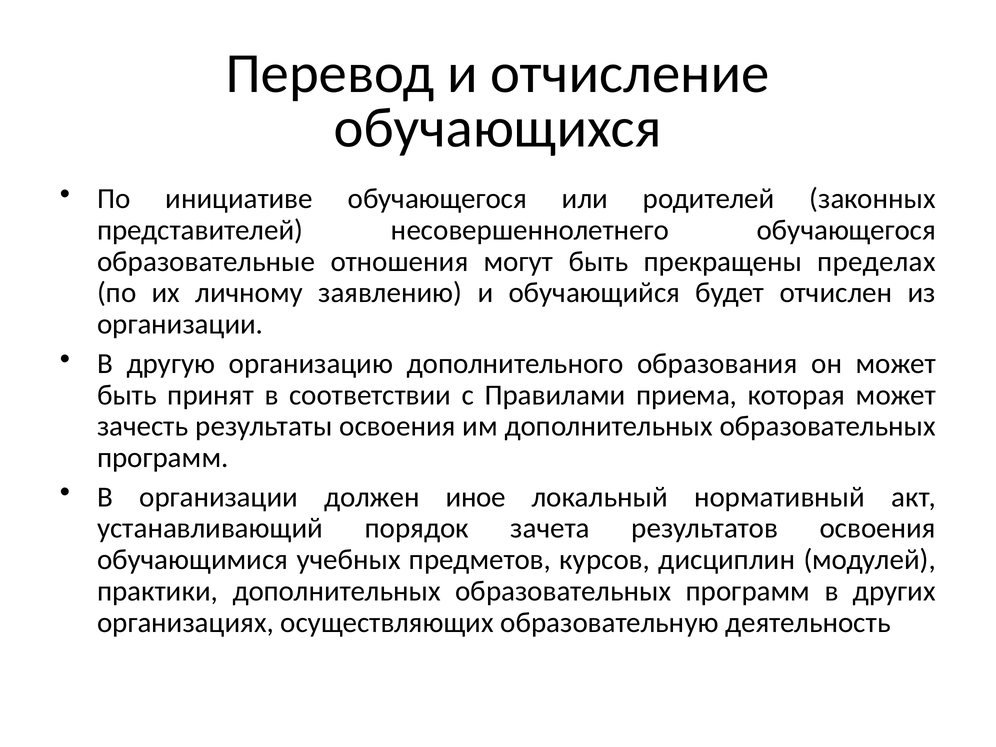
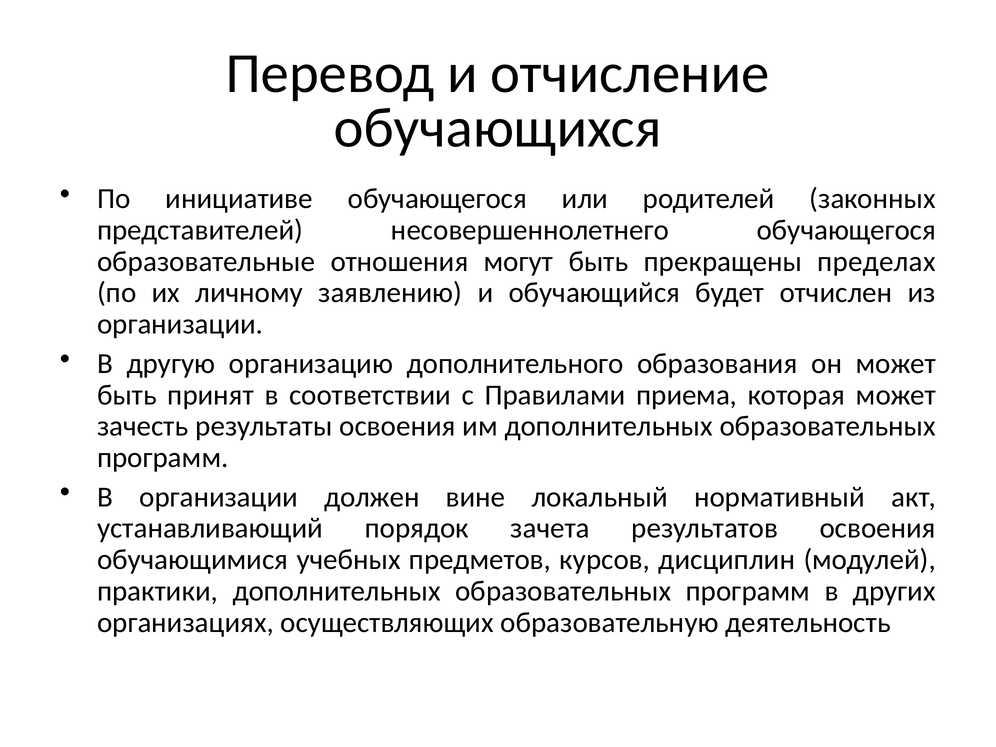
иное: иное -> вине
